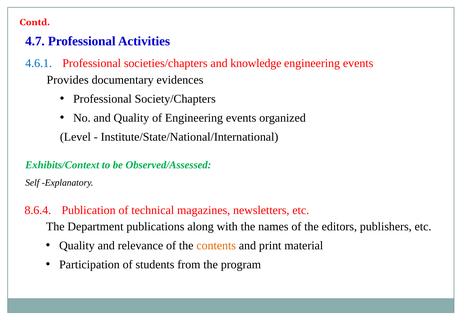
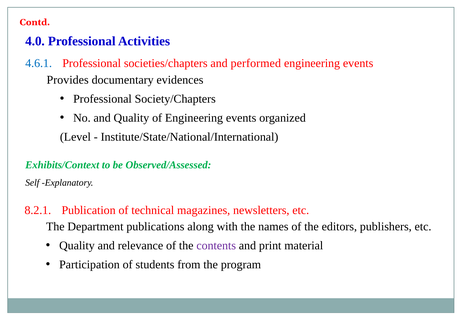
4.7: 4.7 -> 4.0
knowledge: knowledge -> performed
8.6.4: 8.6.4 -> 8.2.1
contents colour: orange -> purple
